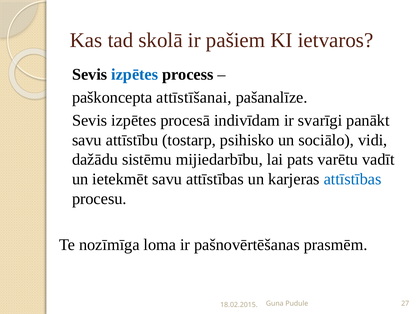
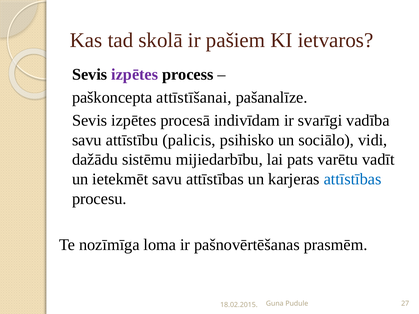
izpētes at (135, 74) colour: blue -> purple
panākt: panākt -> vadība
tostarp: tostarp -> palicis
